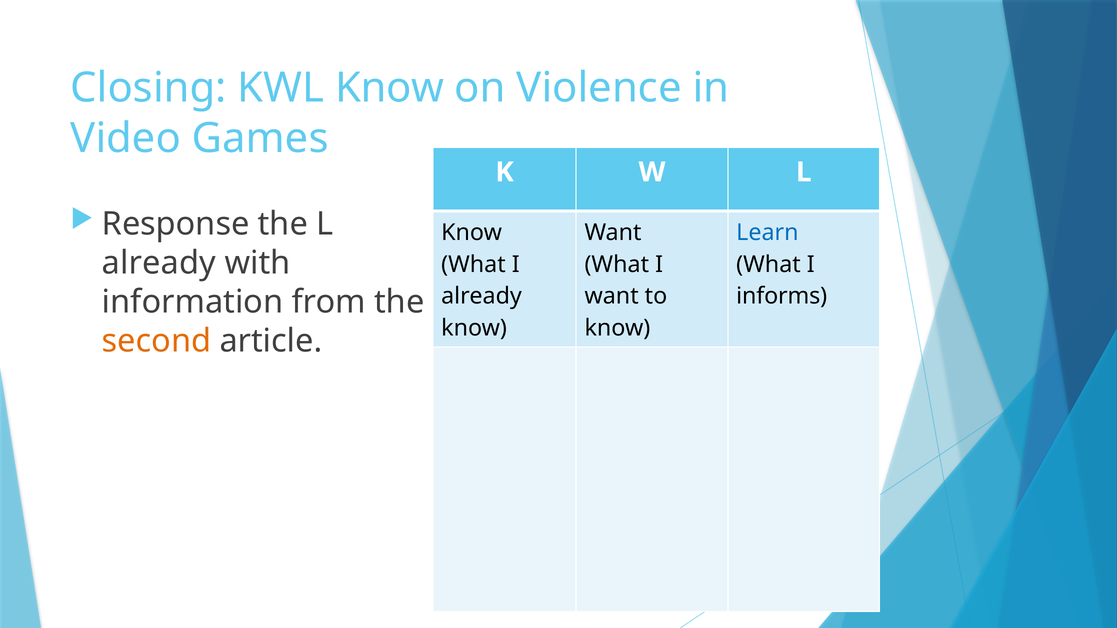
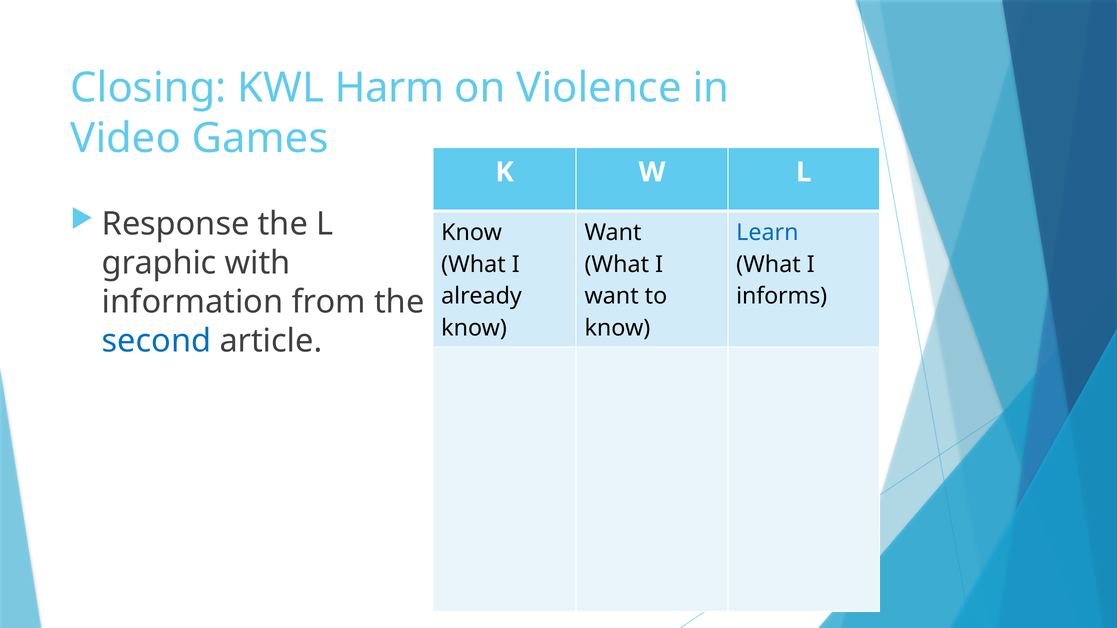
KWL Know: Know -> Harm
already at (159, 263): already -> graphic
second colour: orange -> blue
